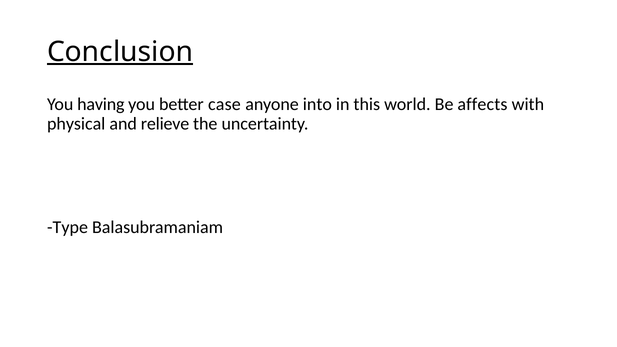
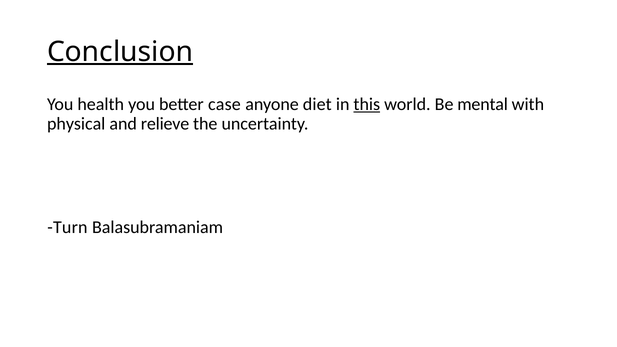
having: having -> health
into: into -> diet
this underline: none -> present
affects: affects -> mental
Type: Type -> Turn
